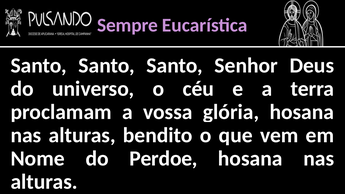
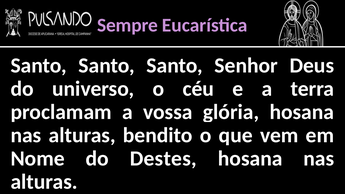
Perdoe: Perdoe -> Destes
